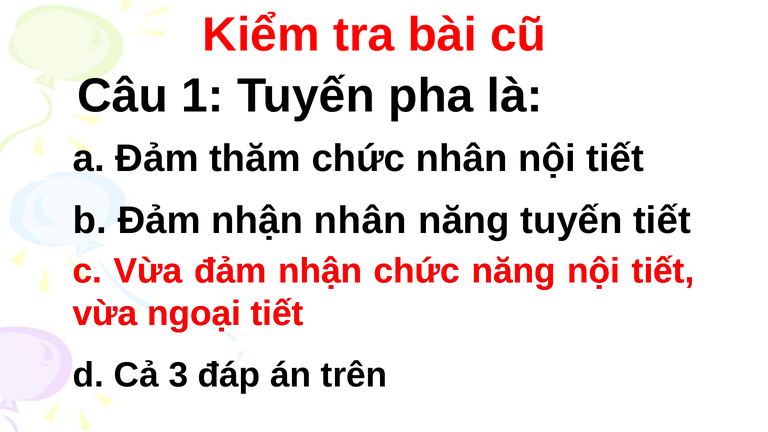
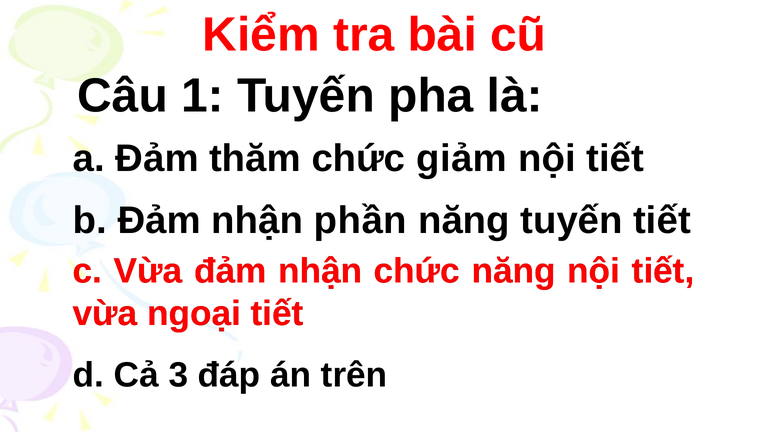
chức nhân: nhân -> giảm
nhận nhân: nhân -> phần
